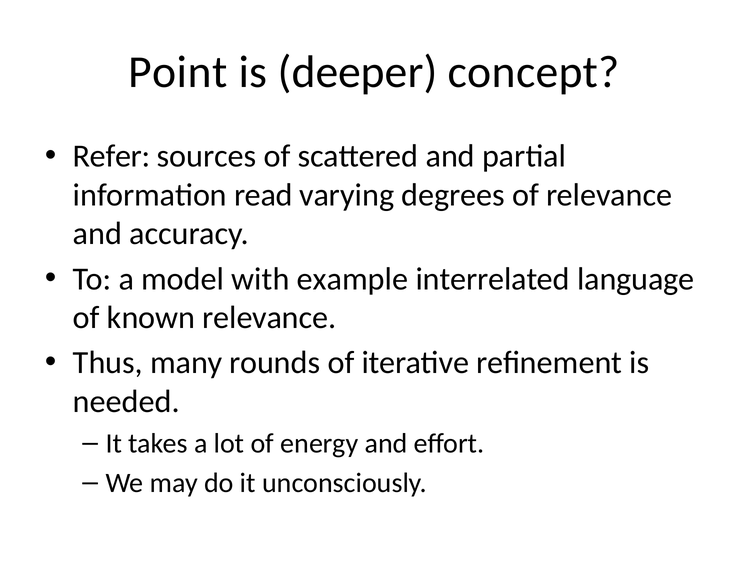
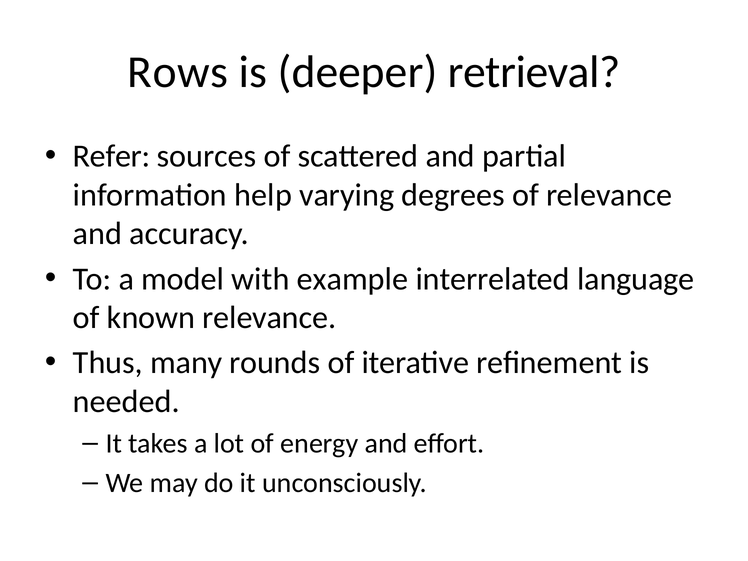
Point: Point -> Rows
concept: concept -> retrieval
read: read -> help
